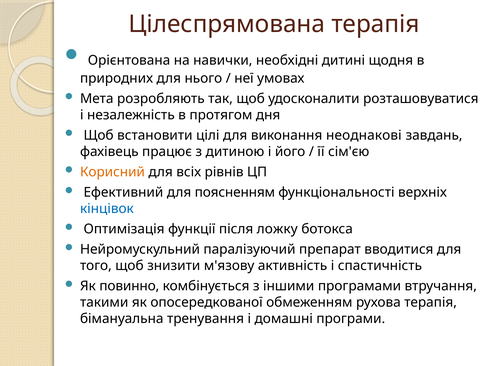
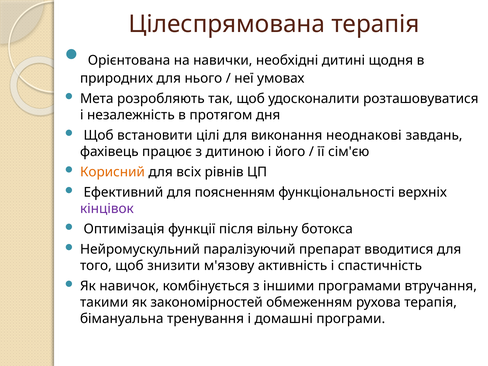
кінцівок colour: blue -> purple
ложку: ложку -> вільну
повинно: повинно -> навичок
опосередкованої: опосередкованої -> закономірностей
